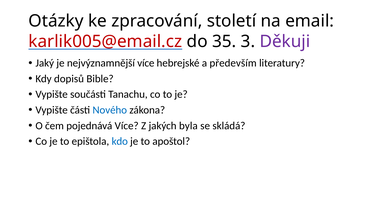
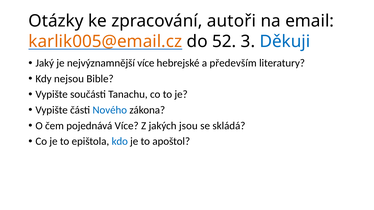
století: století -> autoři
karlik005@email.cz colour: red -> orange
35: 35 -> 52
Děkuji colour: purple -> blue
dopisů: dopisů -> nejsou
byla: byla -> jsou
